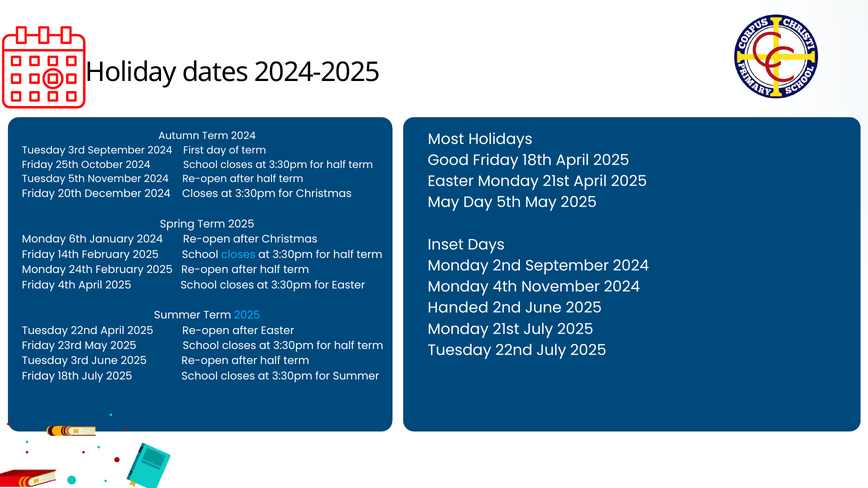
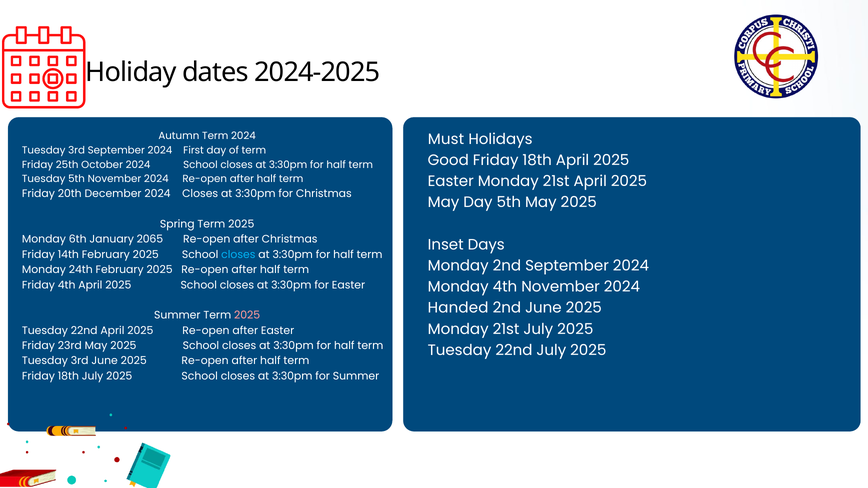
Most: Most -> Must
January 2024: 2024 -> 2065
2025 at (247, 315) colour: light blue -> pink
